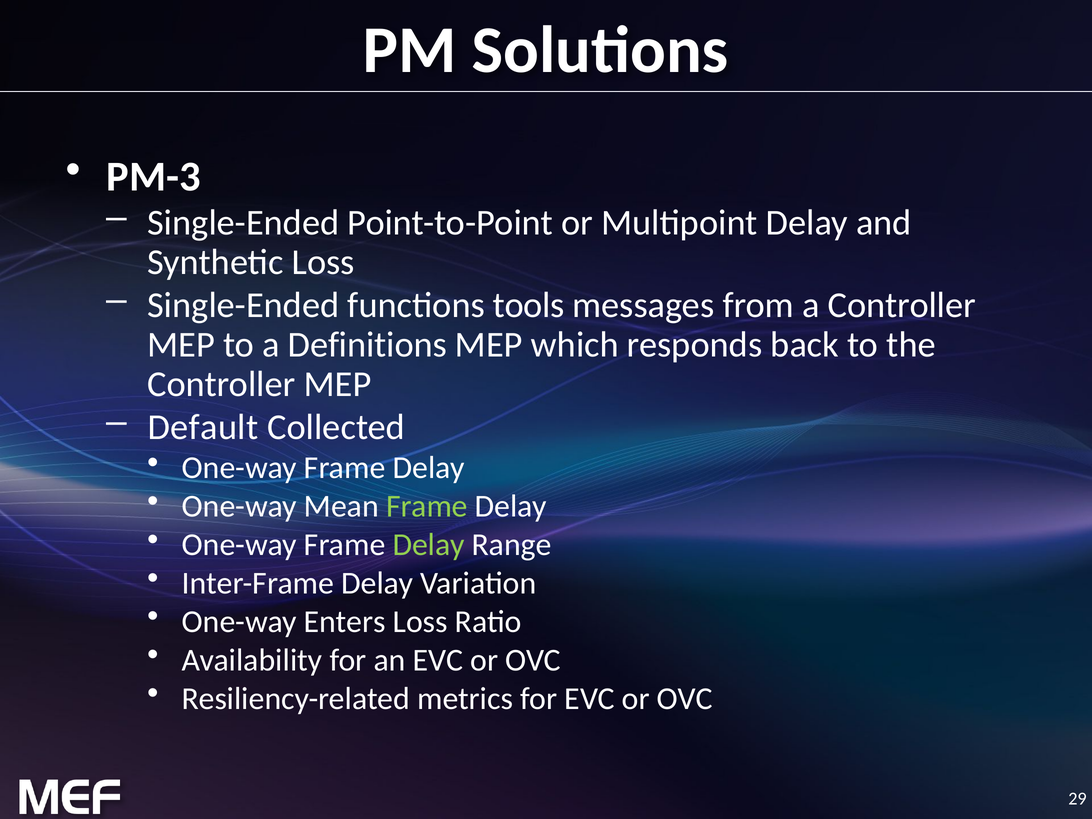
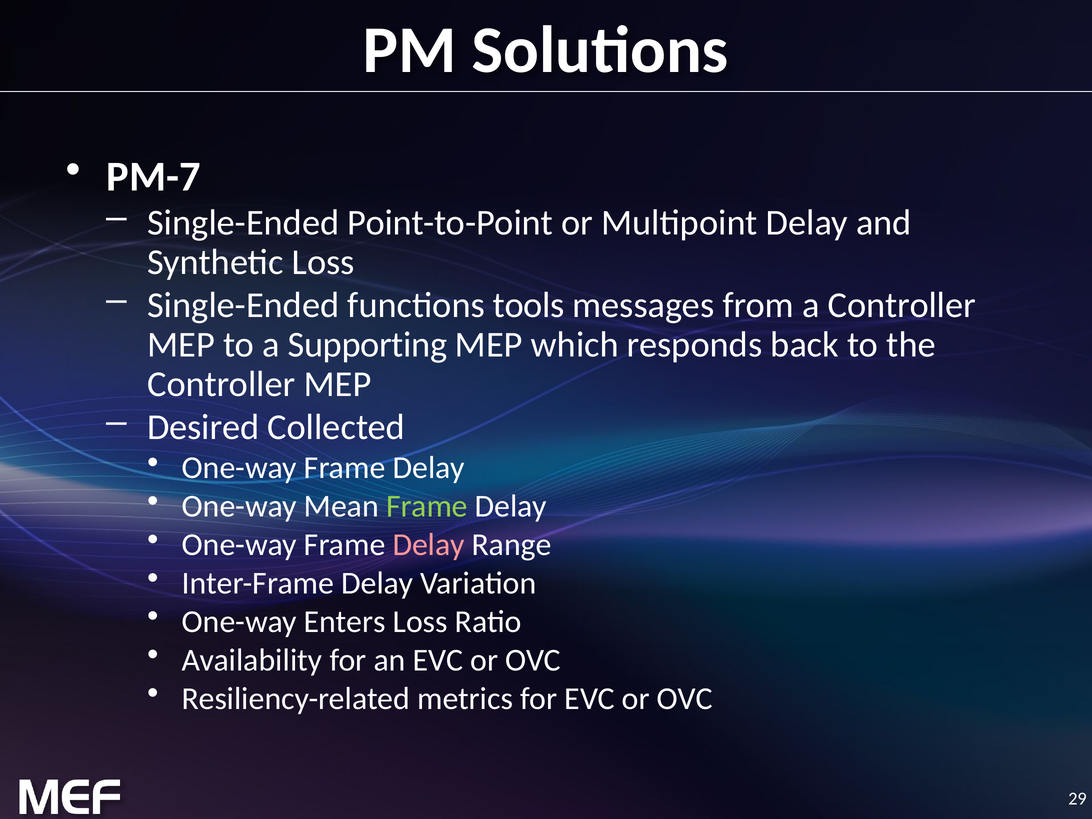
PM-3: PM-3 -> PM-7
Definitions: Definitions -> Supporting
Default: Default -> Desired
Delay at (429, 545) colour: light green -> pink
